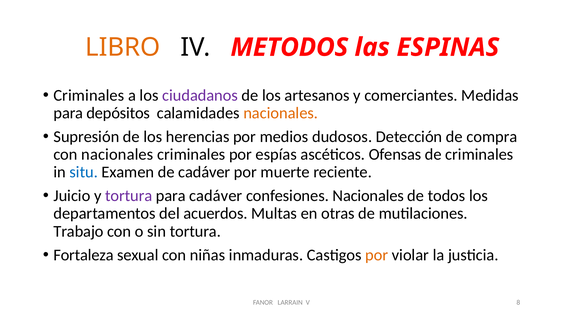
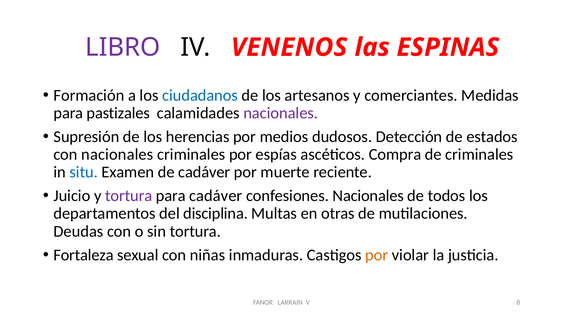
LIBRO colour: orange -> purple
METODOS: METODOS -> VENENOS
Criminales at (89, 95): Criminales -> Formación
ciudadanos colour: purple -> blue
depósitos: depósitos -> pastizales
nacionales at (281, 113) colour: orange -> purple
compra: compra -> estados
Ofensas: Ofensas -> Compra
acuerdos: acuerdos -> disciplina
Trabajo: Trabajo -> Deudas
